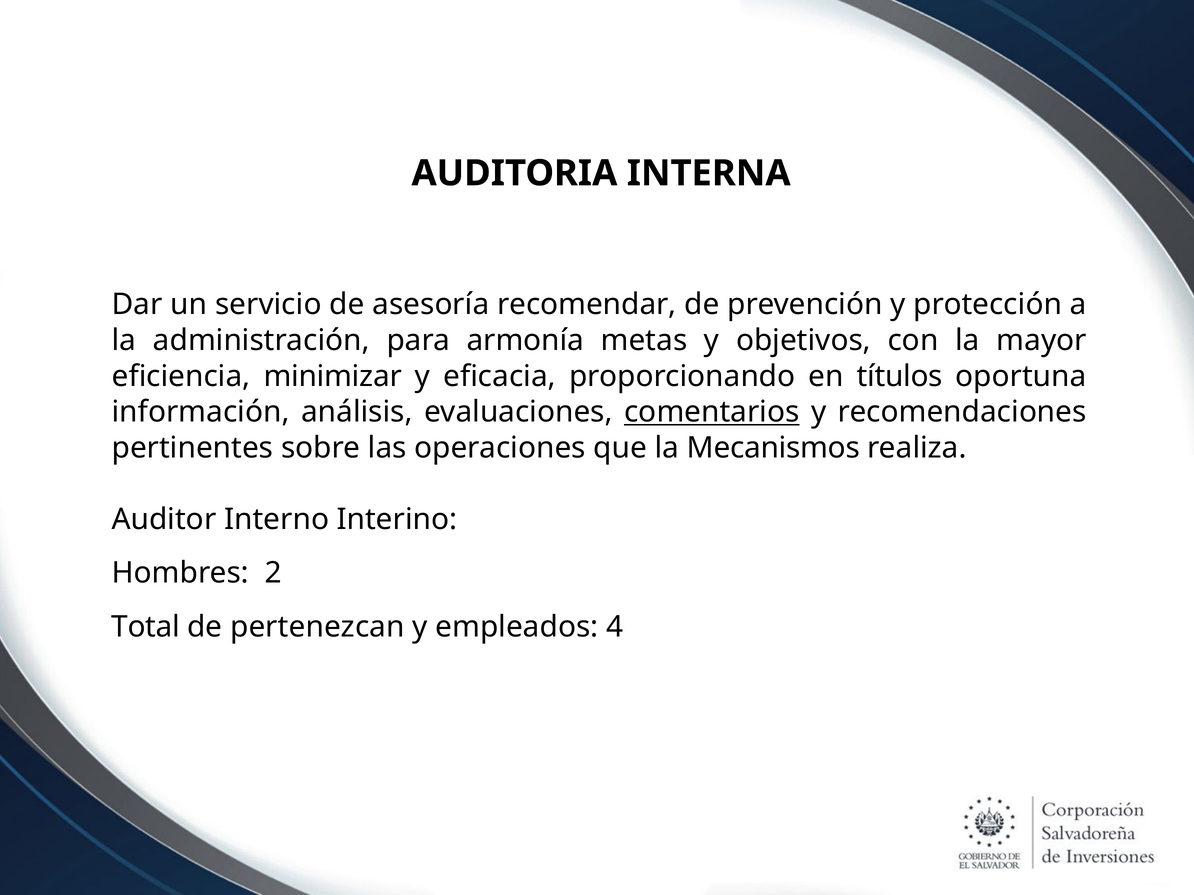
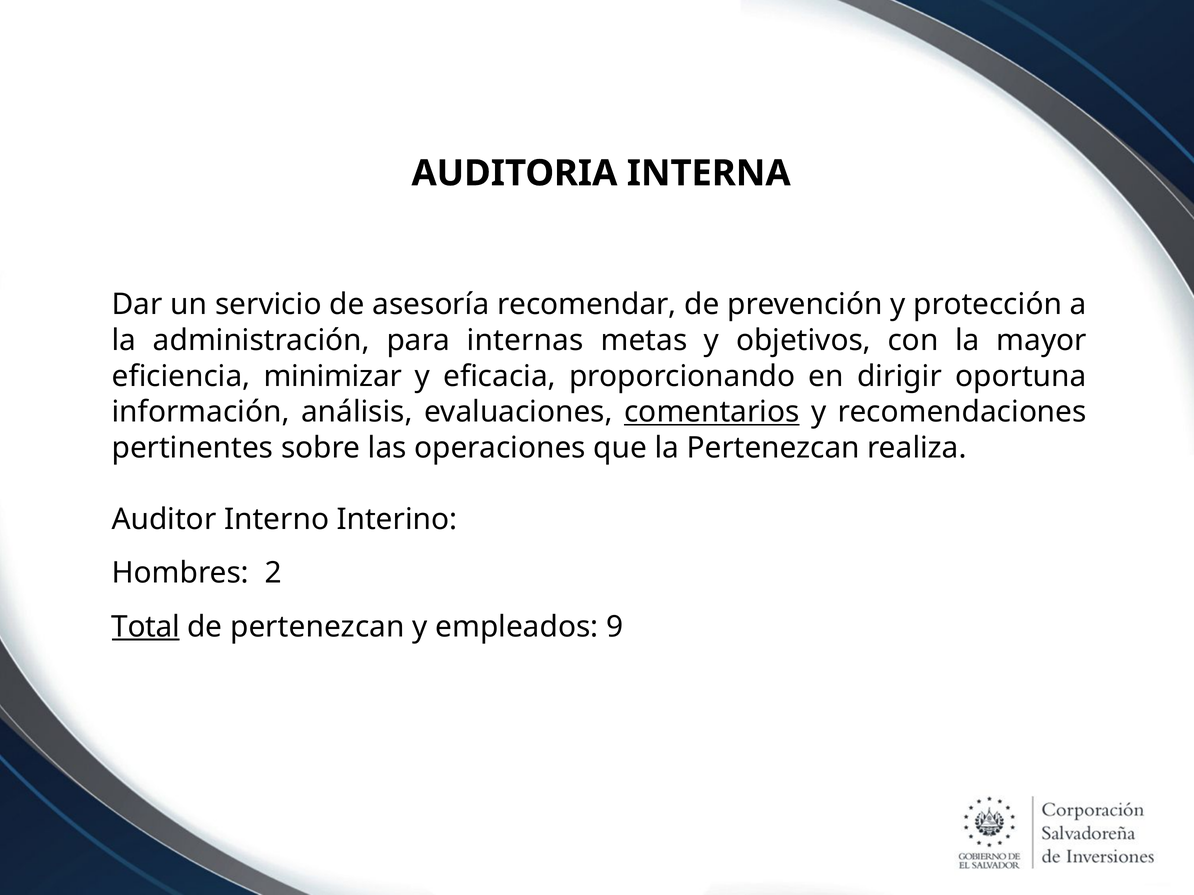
armonía: armonía -> internas
títulos: títulos -> dirigir
la Mecanismos: Mecanismos -> Pertenezcan
Total underline: none -> present
4: 4 -> 9
